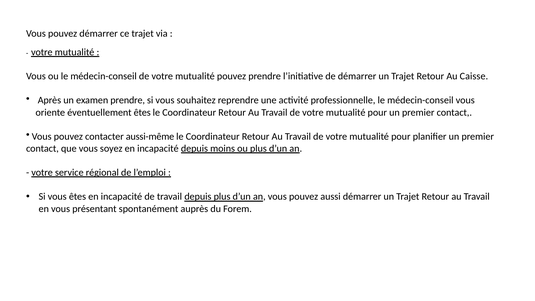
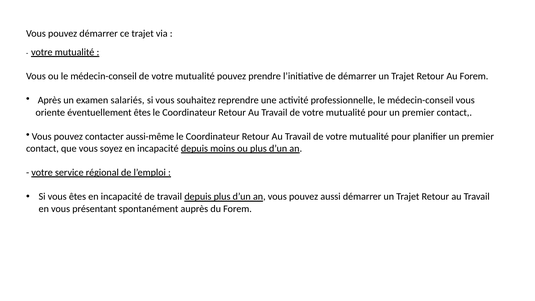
Au Caisse: Caisse -> Forem
examen prendre: prendre -> salariés
